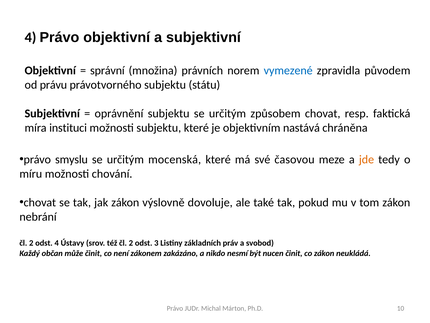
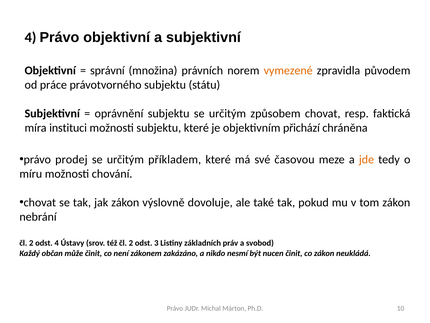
vymezené colour: blue -> orange
právu: právu -> práce
nastává: nastává -> přichází
smyslu: smyslu -> prodej
mocenská: mocenská -> příkladem
